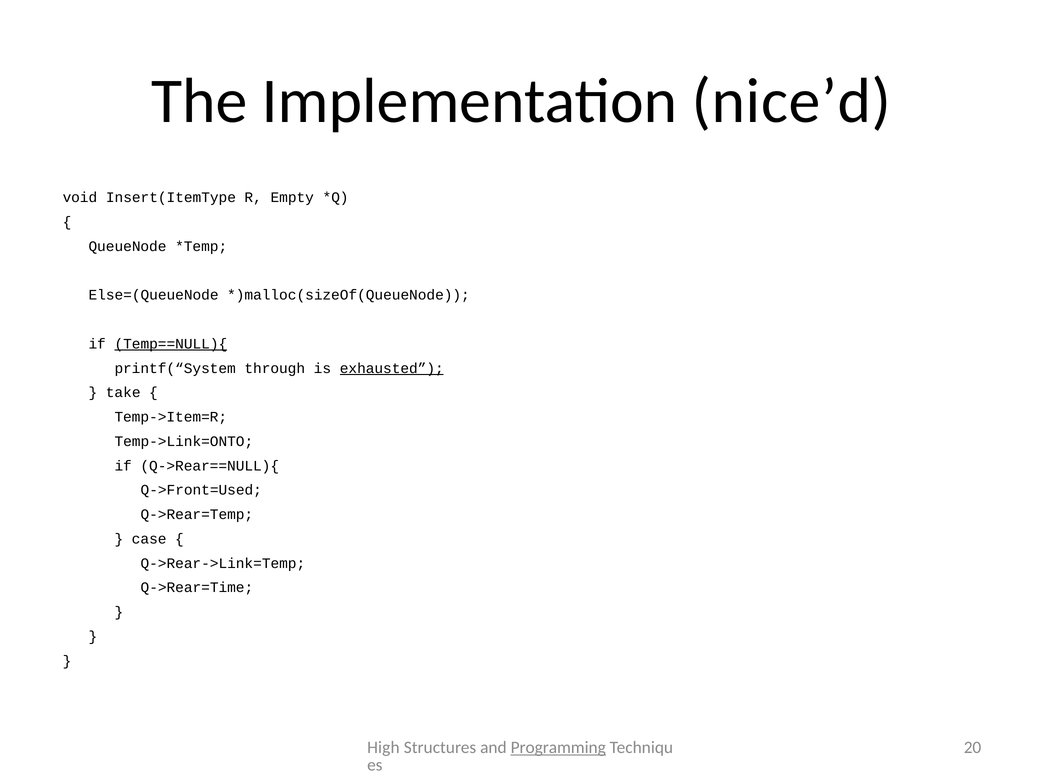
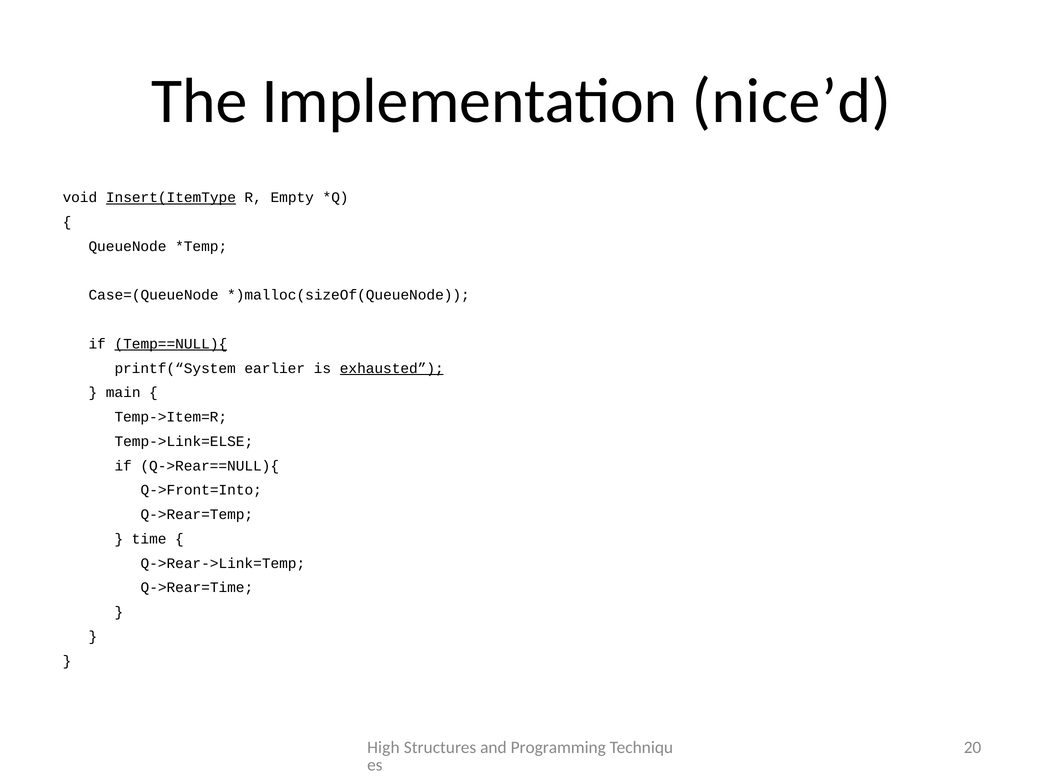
Insert(ItemType underline: none -> present
Else=(QueueNode: Else=(QueueNode -> Case=(QueueNode
through: through -> earlier
take: take -> main
Temp->Link=ONTO: Temp->Link=ONTO -> Temp->Link=ELSE
Q->Front=Used: Q->Front=Used -> Q->Front=Into
case: case -> time
Programming underline: present -> none
